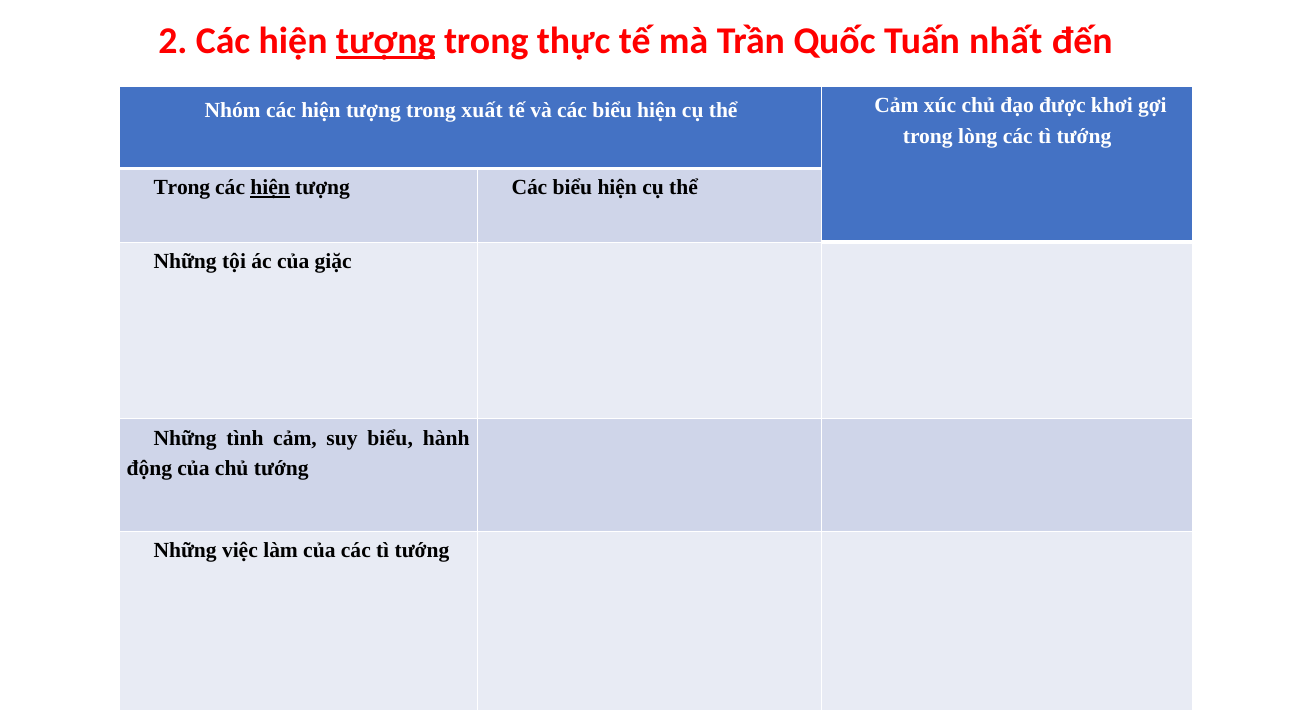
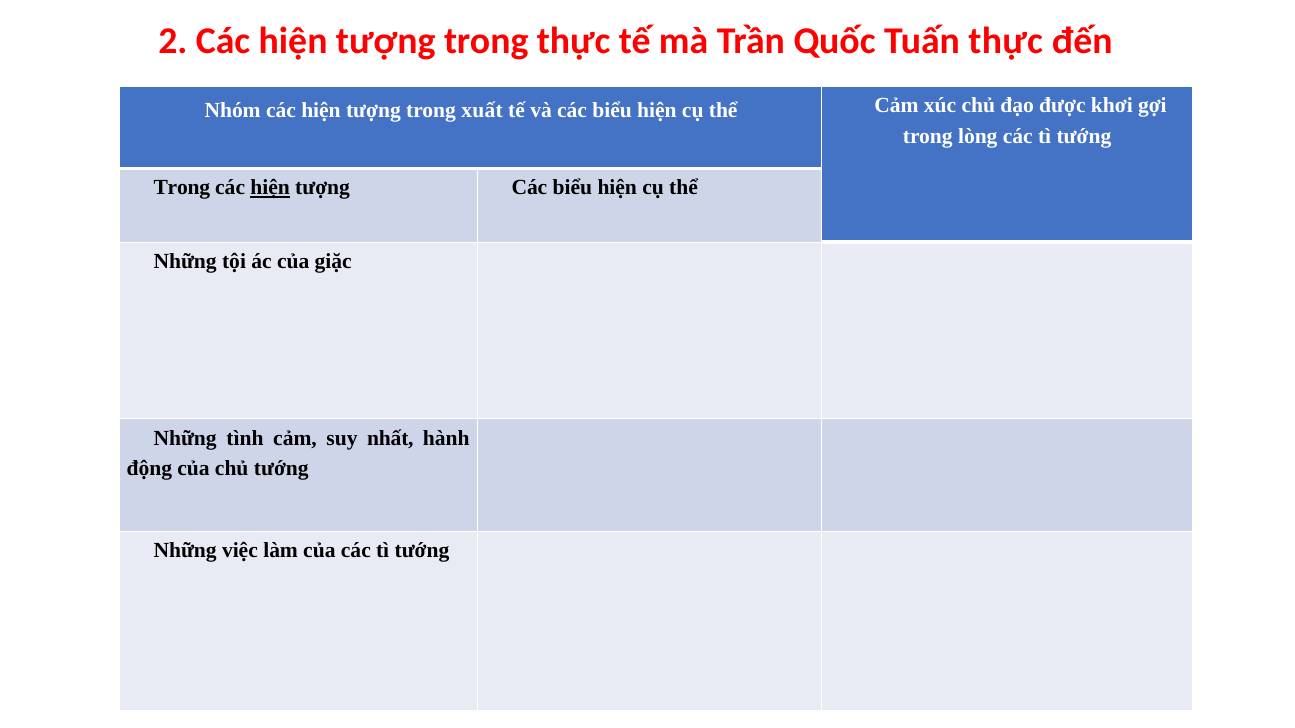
tượng at (386, 41) underline: present -> none
Tuấn nhất: nhất -> thực
suy biểu: biểu -> nhất
